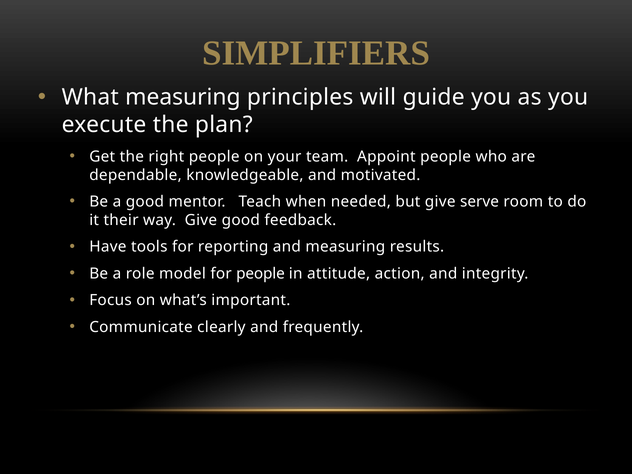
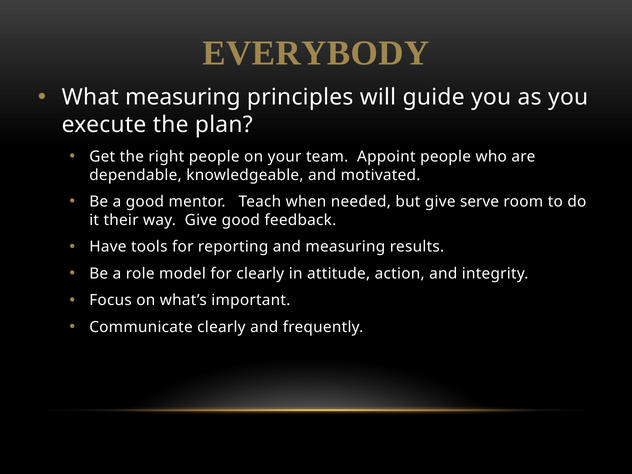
SIMPLIFIERS: SIMPLIFIERS -> EVERYBODY
for people: people -> clearly
